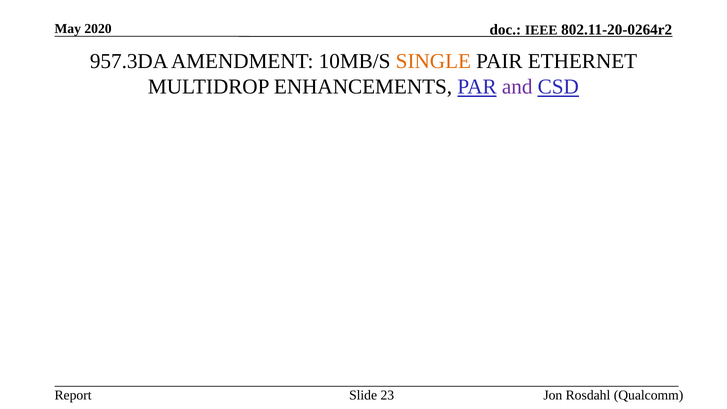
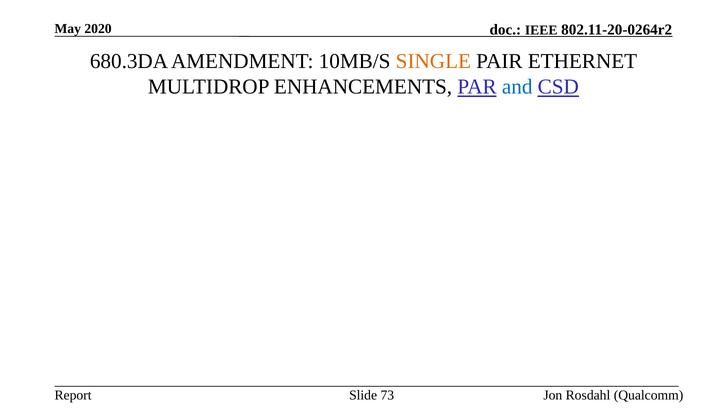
957.3DA: 957.3DA -> 680.3DA
and colour: purple -> blue
23: 23 -> 73
